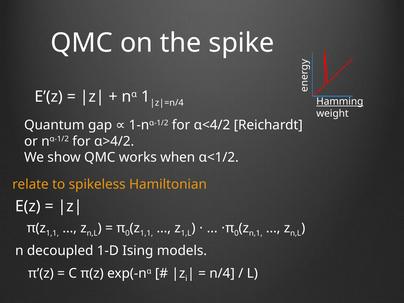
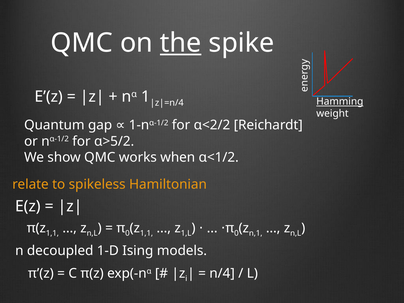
the underline: none -> present
α<4/2: α<4/2 -> α<2/2
α>4/2: α>4/2 -> α>5/2
